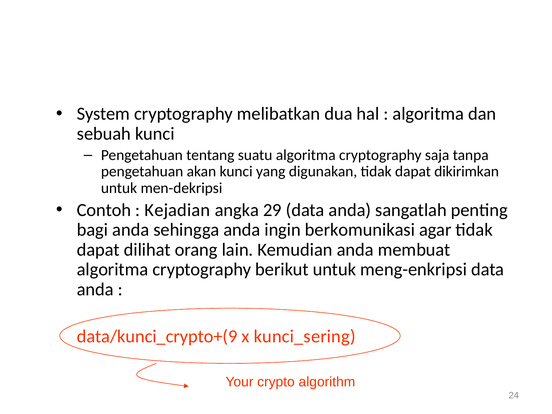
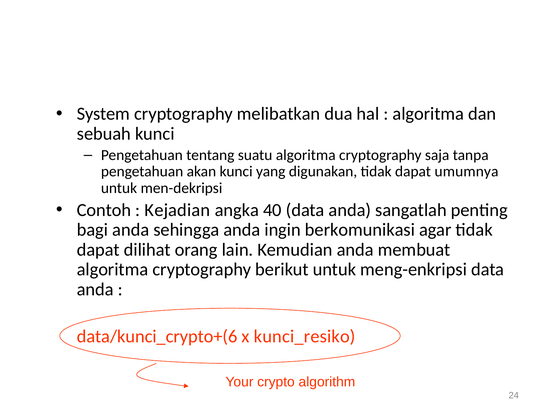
dikirimkan: dikirimkan -> umumnya
29: 29 -> 40
data/kunci_crypto+(9: data/kunci_crypto+(9 -> data/kunci_crypto+(6
kunci_sering: kunci_sering -> kunci_resiko
